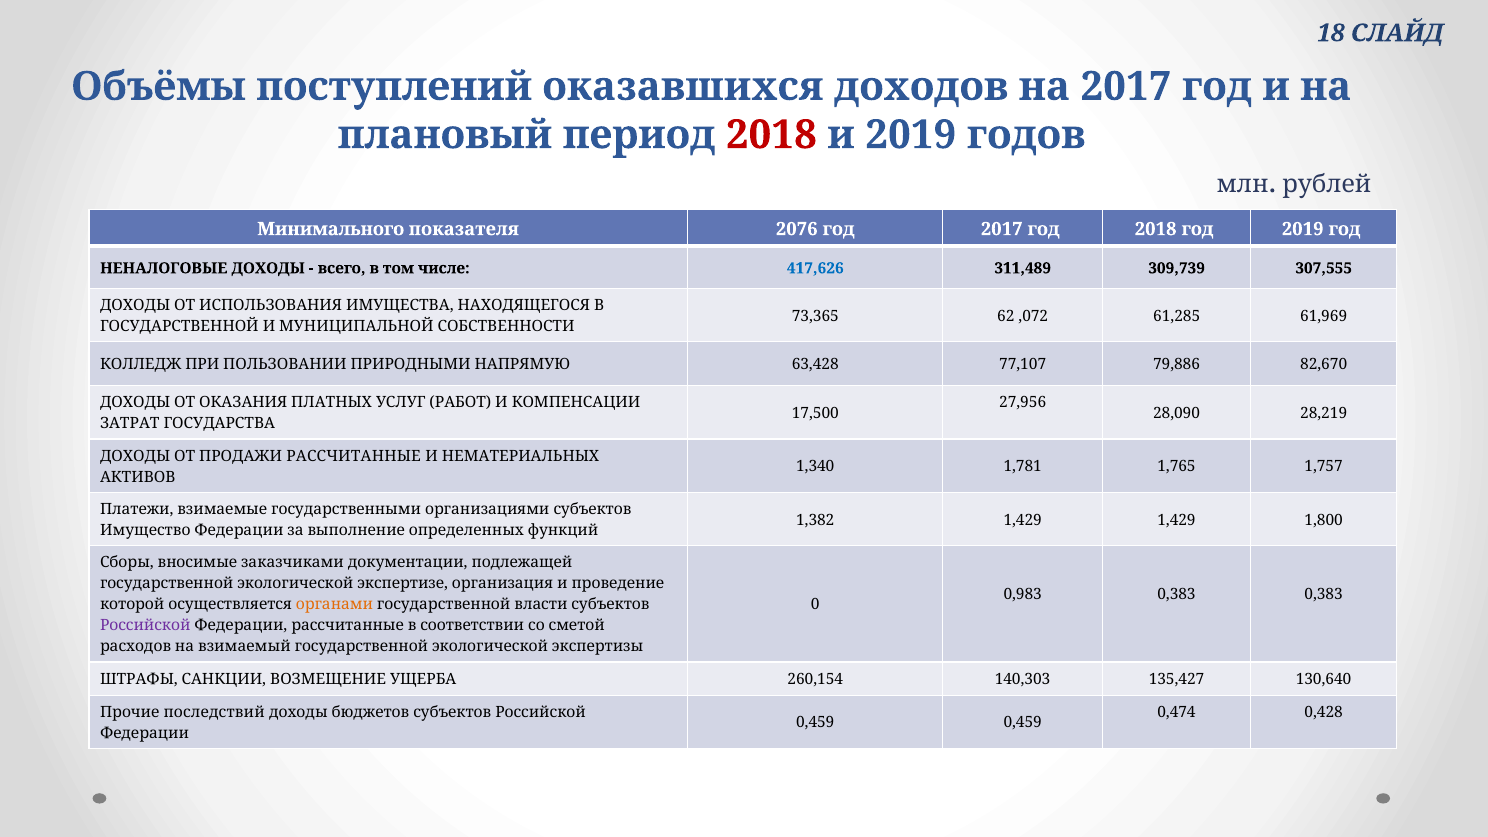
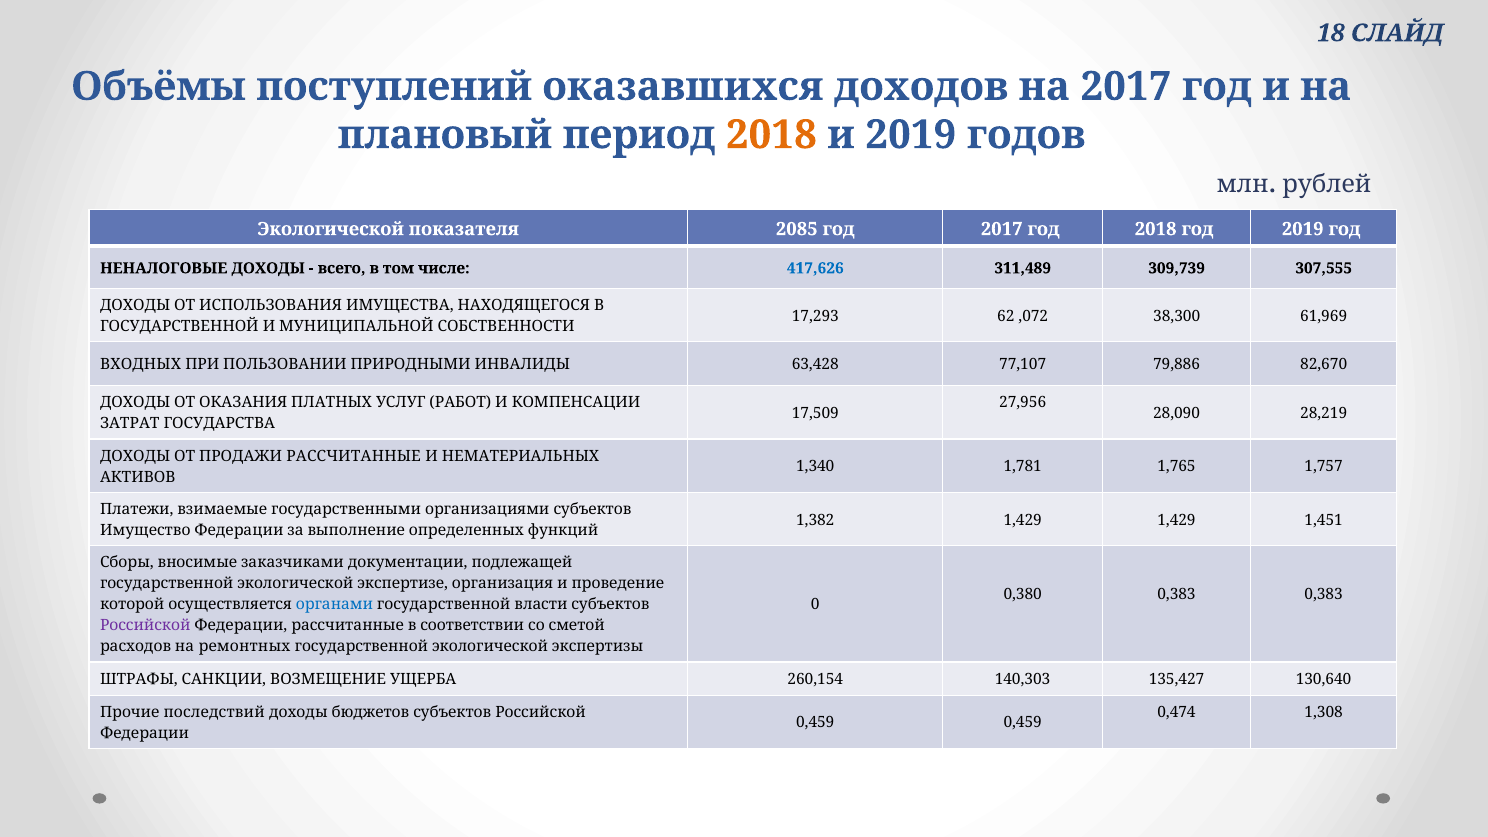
2018 at (771, 135) colour: red -> orange
Минимального at (331, 229): Минимального -> Экологической
2076: 2076 -> 2085
73,365: 73,365 -> 17,293
61,285: 61,285 -> 38,300
КОЛЛЕДЖ: КОЛЛЕДЖ -> ВХОДНЫХ
НАПРЯМУЮ: НАПРЯМУЮ -> ИНВАЛИДЫ
17,500: 17,500 -> 17,509
1,800: 1,800 -> 1,451
0,983: 0,983 -> 0,380
органами colour: orange -> blue
взимаемый: взимаемый -> ремонтных
0,428: 0,428 -> 1,308
